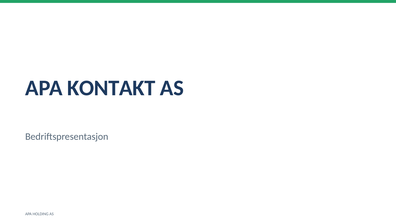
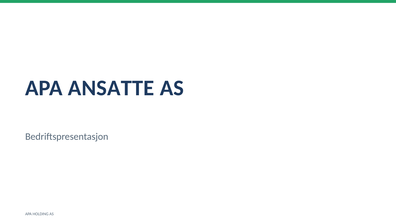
KONTAKT: KONTAKT -> ANSATTE
